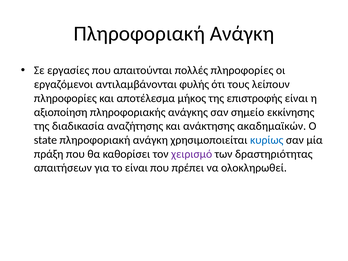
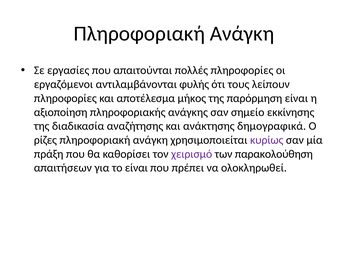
επιστροφής: επιστροφής -> παρόρμηση
ακαδημαϊκών: ακαδημαϊκών -> δημογραφικά
state: state -> ρίζες
κυρίως colour: blue -> purple
δραστηριότητας: δραστηριότητας -> παρακολούθηση
